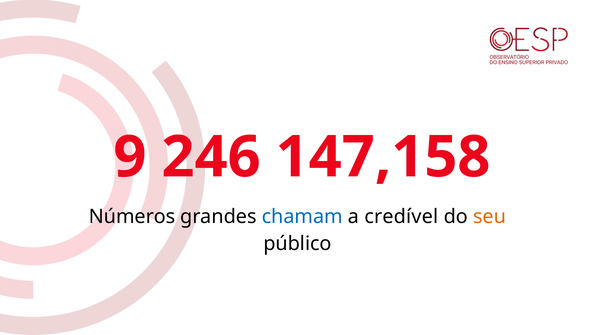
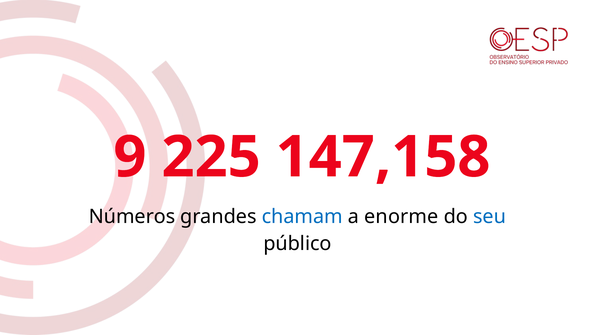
246: 246 -> 225
credível: credível -> enorme
seu colour: orange -> blue
